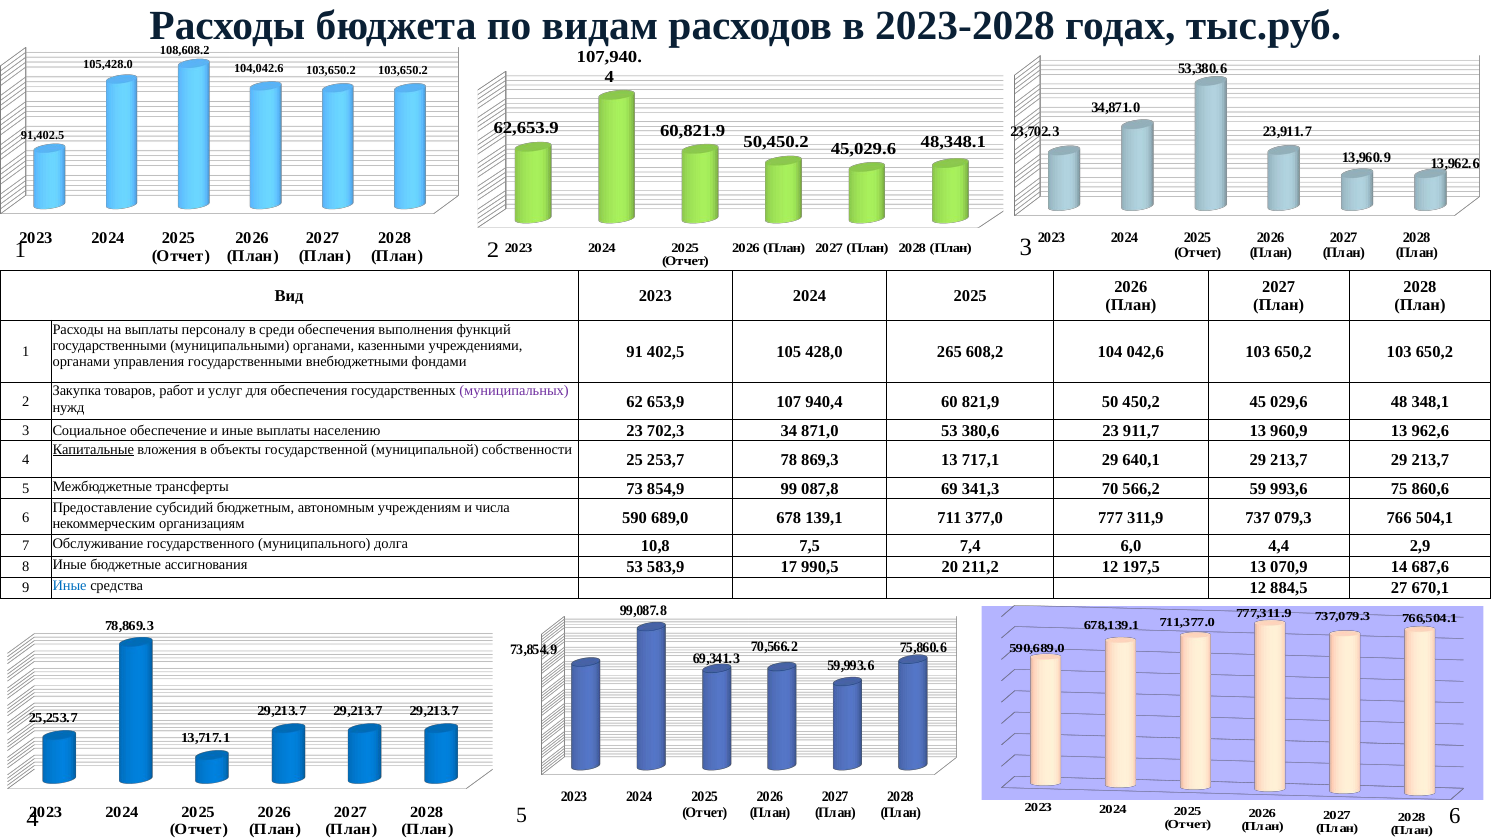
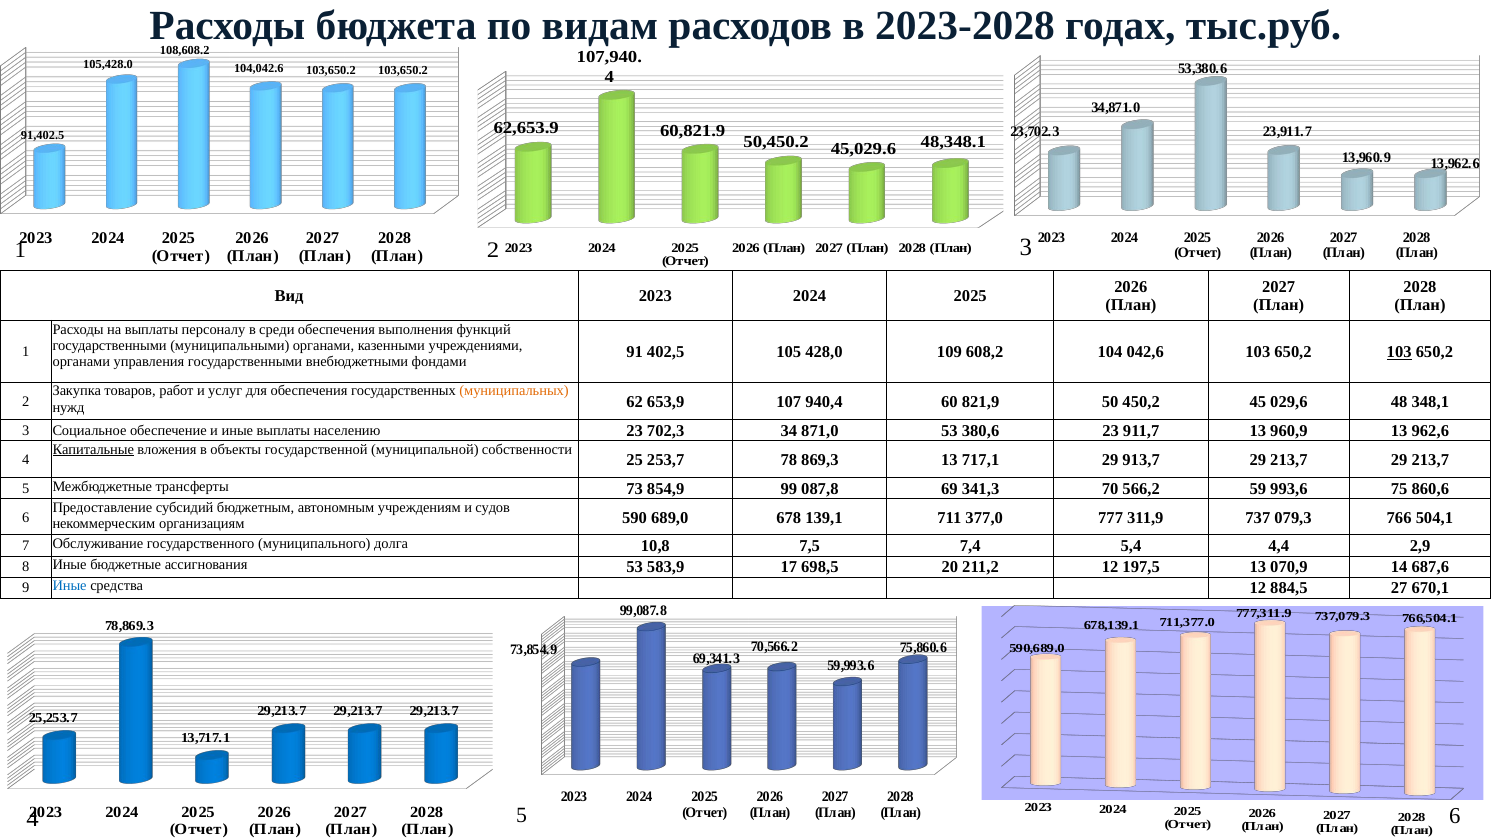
265: 265 -> 109
103 at (1399, 352) underline: none -> present
муниципальных colour: purple -> orange
640,1: 640,1 -> 913,7
числа: числа -> судов
6,0: 6,0 -> 5,4
990,5: 990,5 -> 698,5
